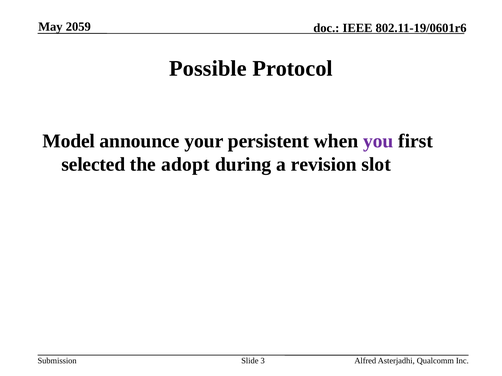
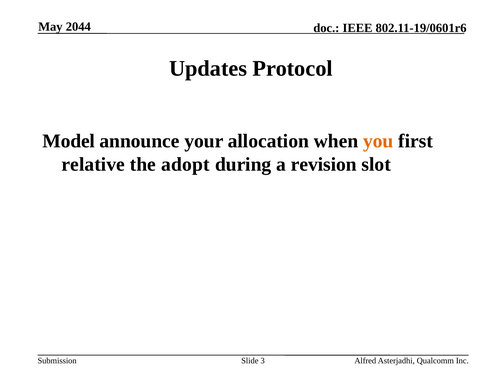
2059: 2059 -> 2044
Possible: Possible -> Updates
persistent: persistent -> allocation
you colour: purple -> orange
selected: selected -> relative
